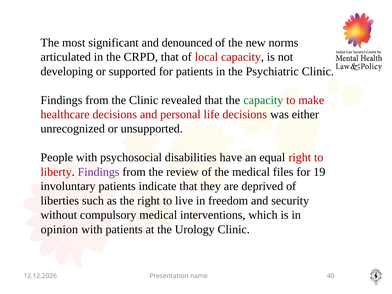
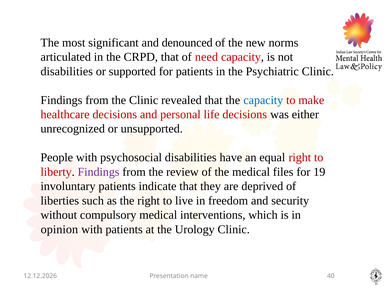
local: local -> need
developing at (67, 71): developing -> disabilities
capacity at (263, 100) colour: green -> blue
